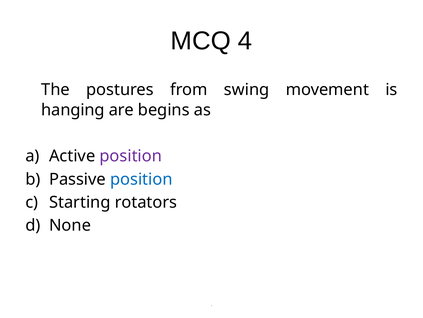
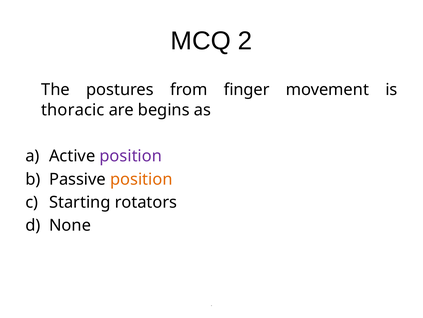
4: 4 -> 2
swing: swing -> finger
hanging: hanging -> thoracic
position at (141, 179) colour: blue -> orange
